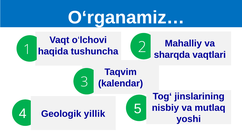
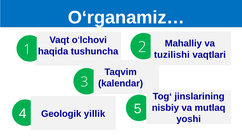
sharqda: sharqda -> tuzilishi
